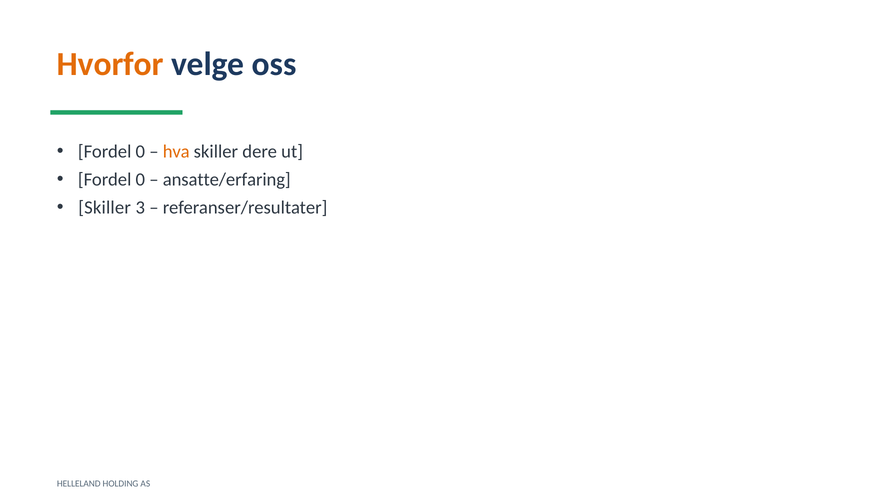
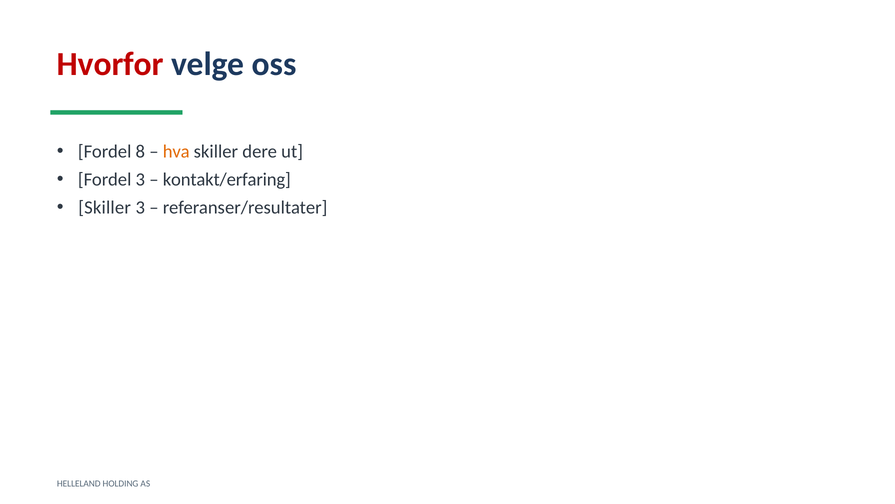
Hvorfor colour: orange -> red
0 at (140, 152): 0 -> 8
0 at (140, 180): 0 -> 3
ansatte/erfaring: ansatte/erfaring -> kontakt/erfaring
